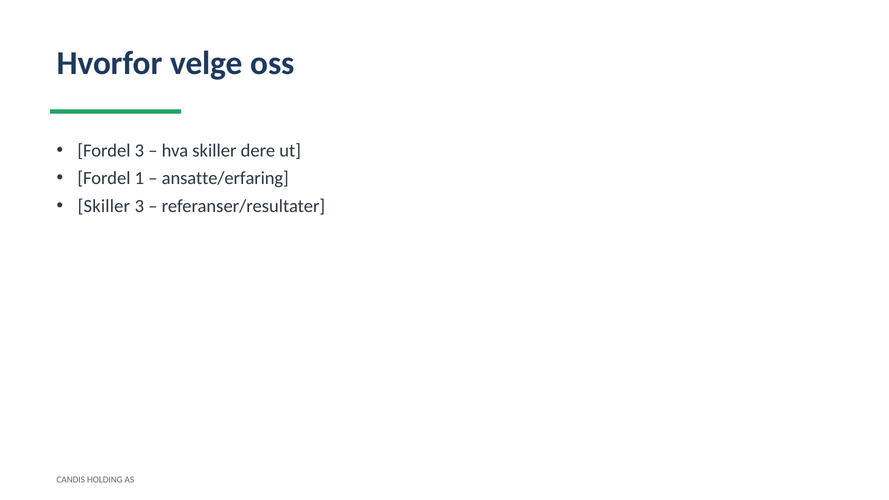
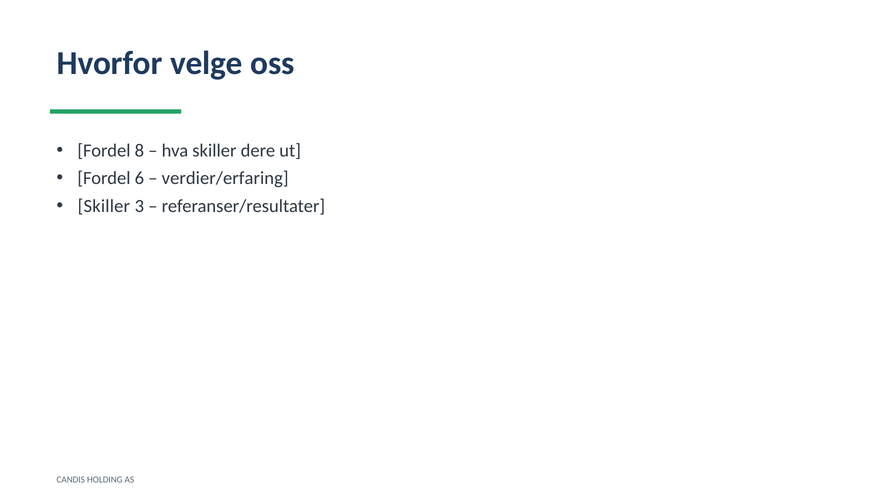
Fordel 3: 3 -> 8
1: 1 -> 6
ansatte/erfaring: ansatte/erfaring -> verdier/erfaring
